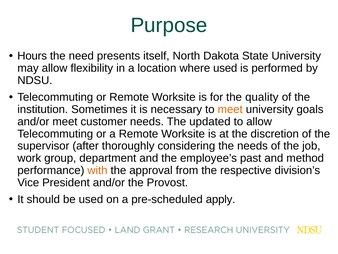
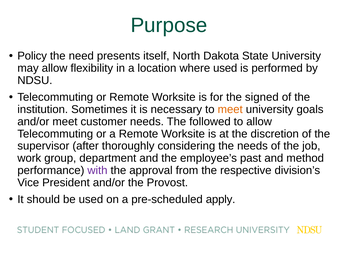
Hours: Hours -> Policy
quality: quality -> signed
updated: updated -> followed
with colour: orange -> purple
